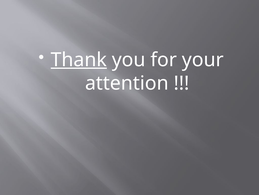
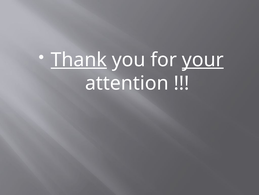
your underline: none -> present
